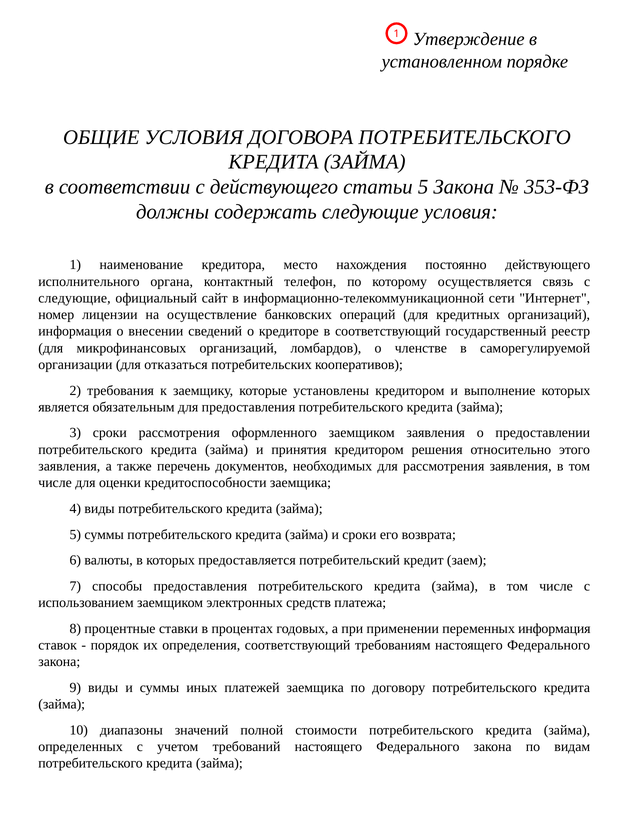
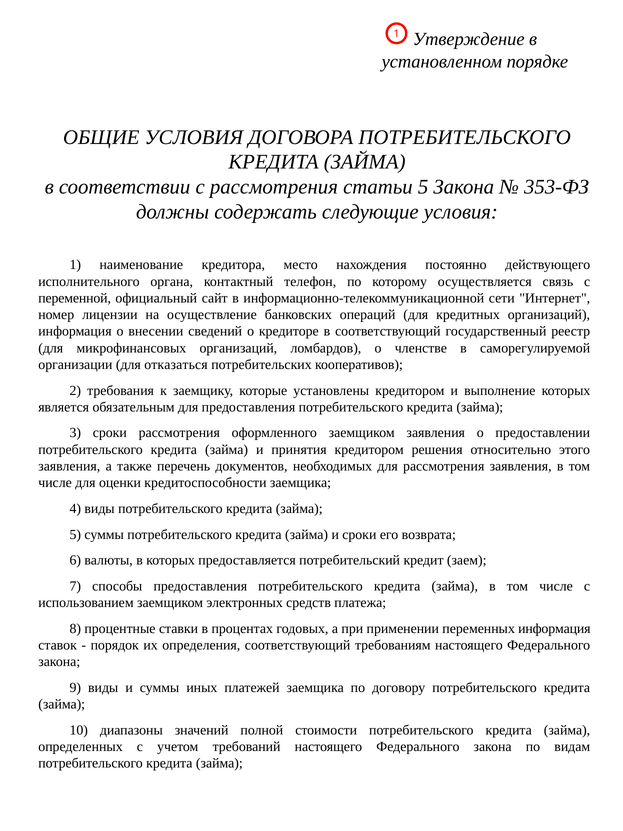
с действующего: действующего -> рассмотрения
следующие at (75, 298): следующие -> переменной
